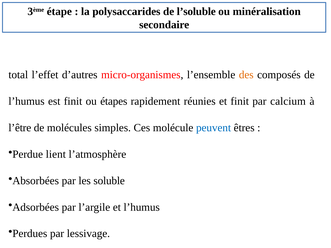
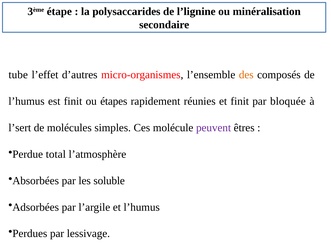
l’soluble: l’soluble -> l’lignine
total: total -> tube
calcium: calcium -> bloquée
l’être: l’être -> l’sert
peuvent colour: blue -> purple
lient: lient -> total
